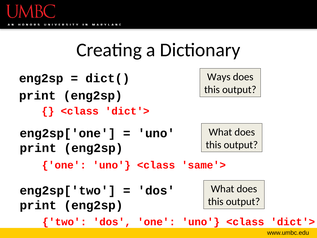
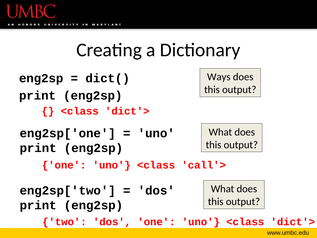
same'>: same'> -> call'>
